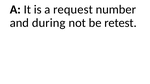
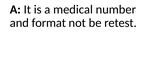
request: request -> medical
during: during -> format
